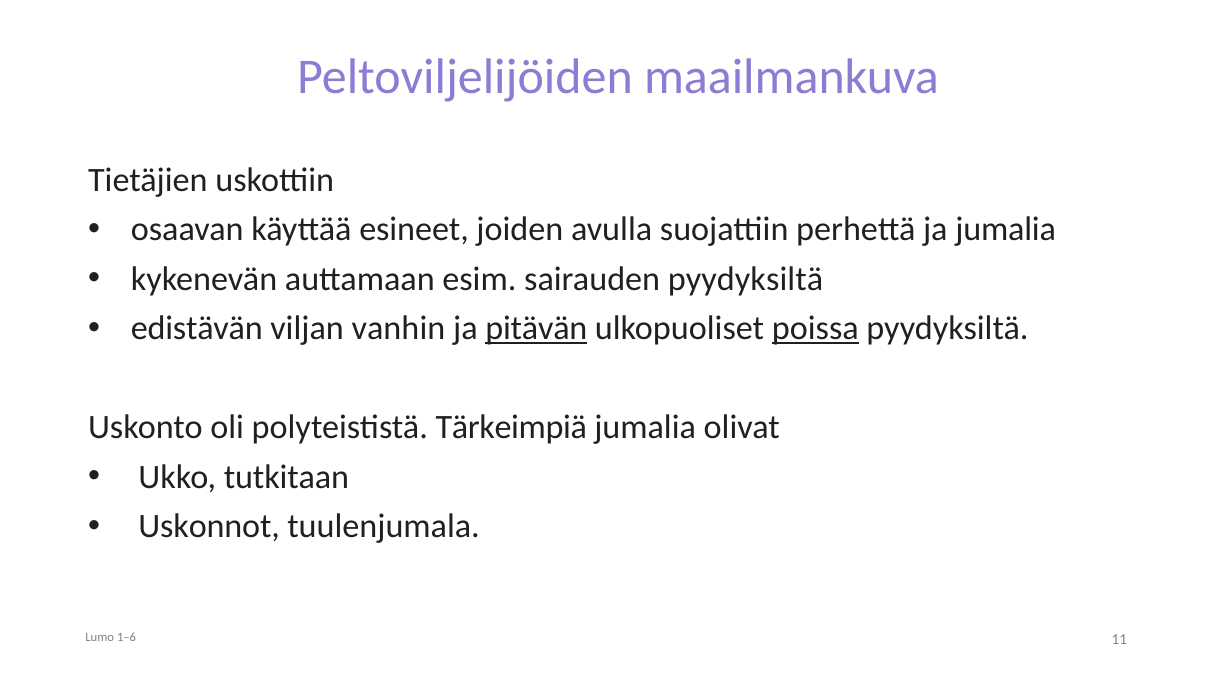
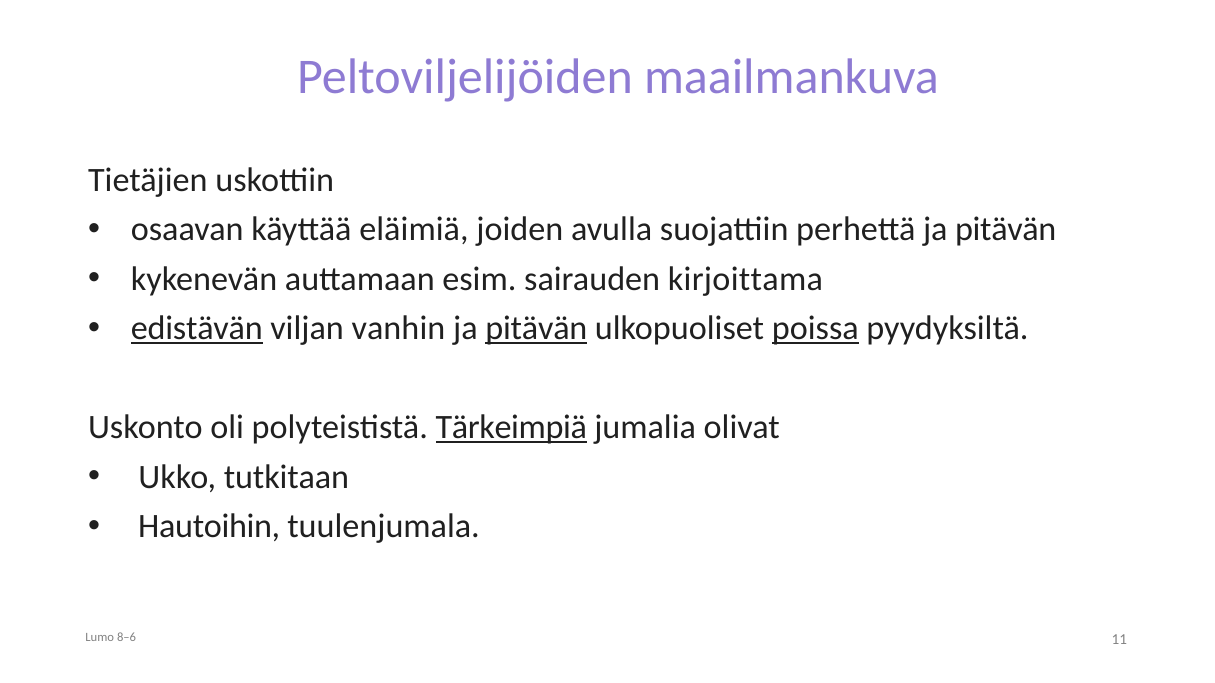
esineet: esineet -> eläimiä
perhettä ja jumalia: jumalia -> pitävän
sairauden pyydyksiltä: pyydyksiltä -> kirjoittama
edistävän underline: none -> present
Tärkeimpiä underline: none -> present
Uskonnot: Uskonnot -> Hautoihin
1–6: 1–6 -> 8–6
